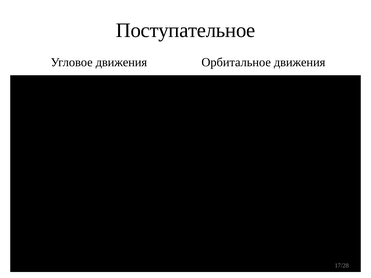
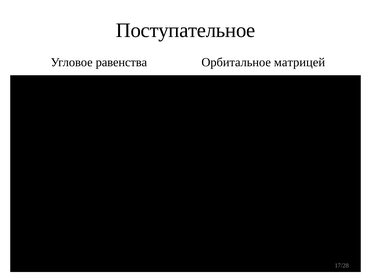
Угловое движения: движения -> равенства
Орбитальное движения: движения -> матрицей
